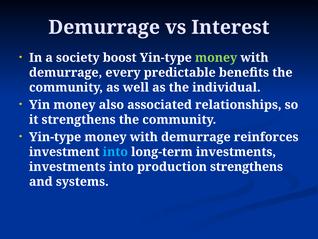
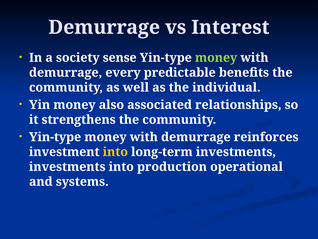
boost: boost -> sense
into at (115, 152) colour: light blue -> yellow
production strengthens: strengthens -> operational
